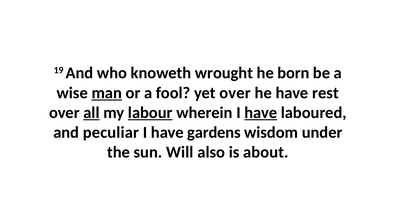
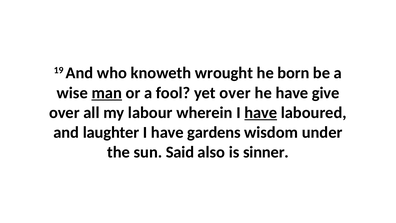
rest: rest -> give
all underline: present -> none
labour underline: present -> none
peculiar: peculiar -> laughter
Will: Will -> Said
about: about -> sinner
